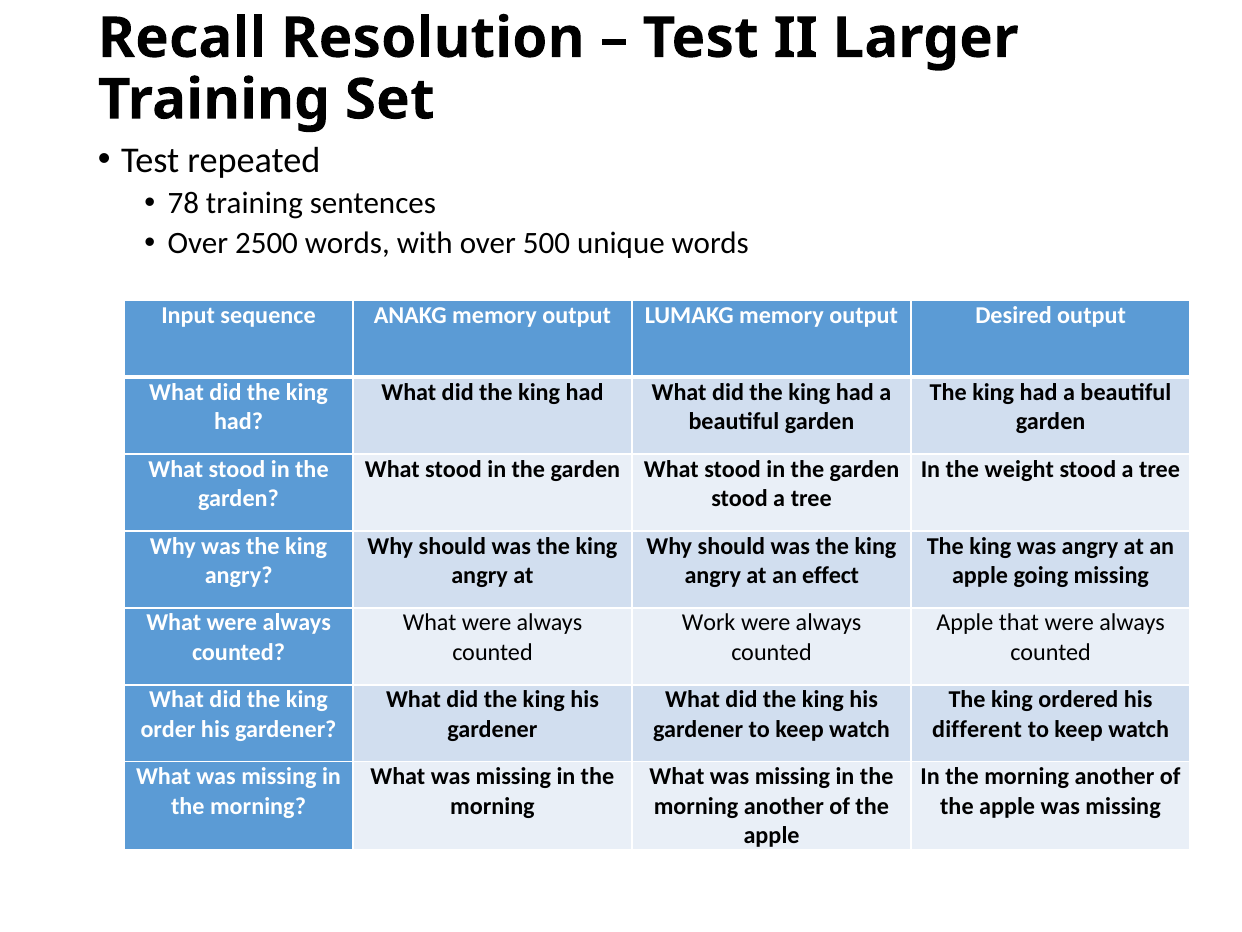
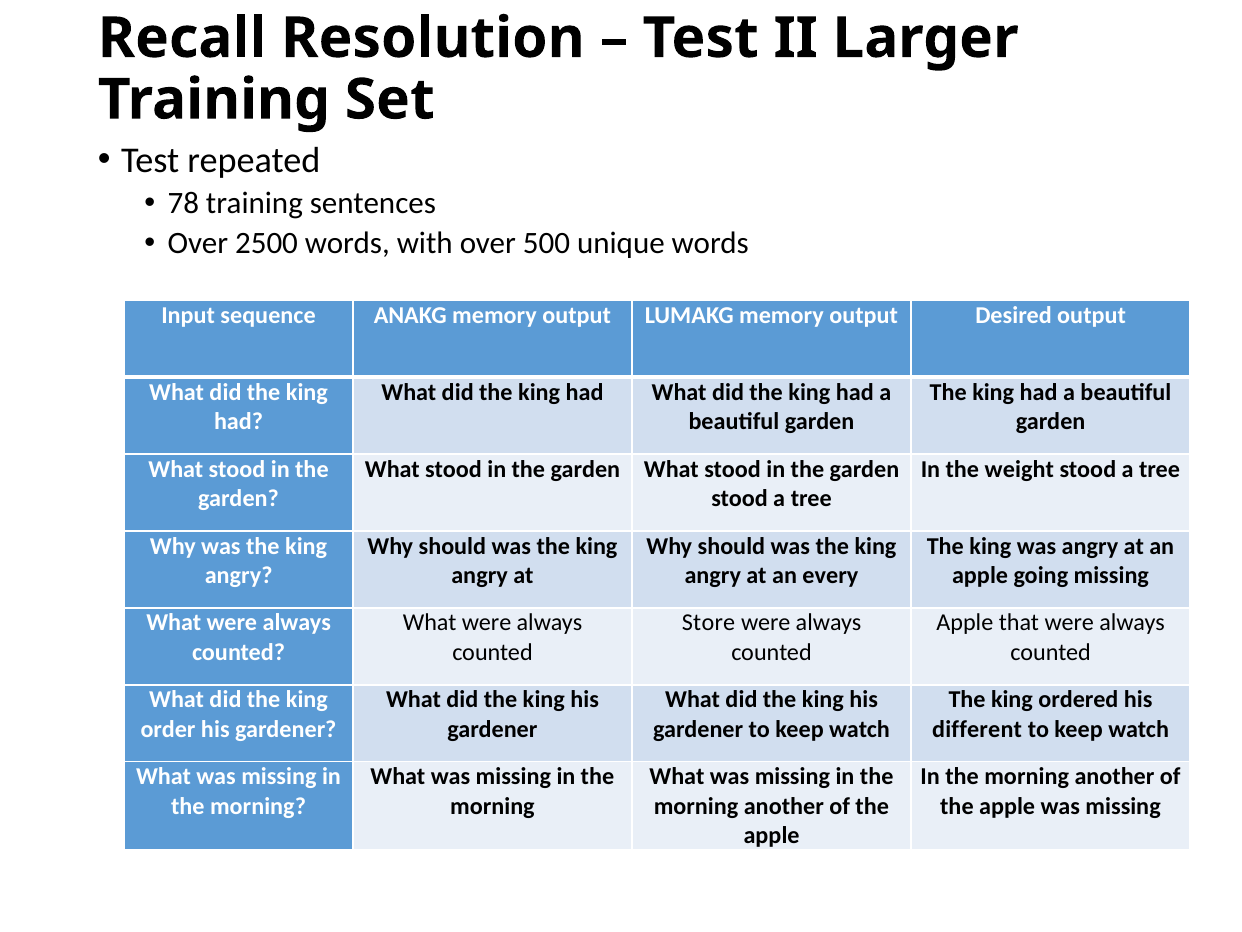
effect: effect -> every
Work: Work -> Store
